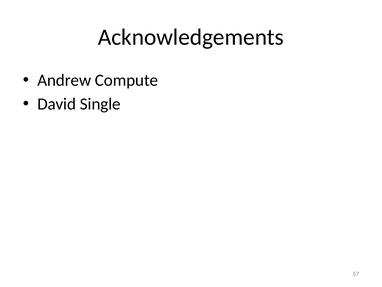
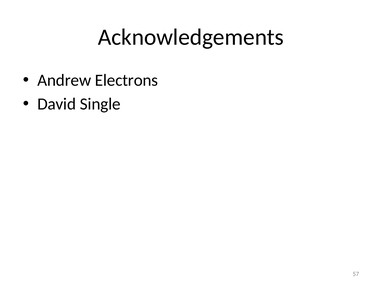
Compute: Compute -> Electrons
